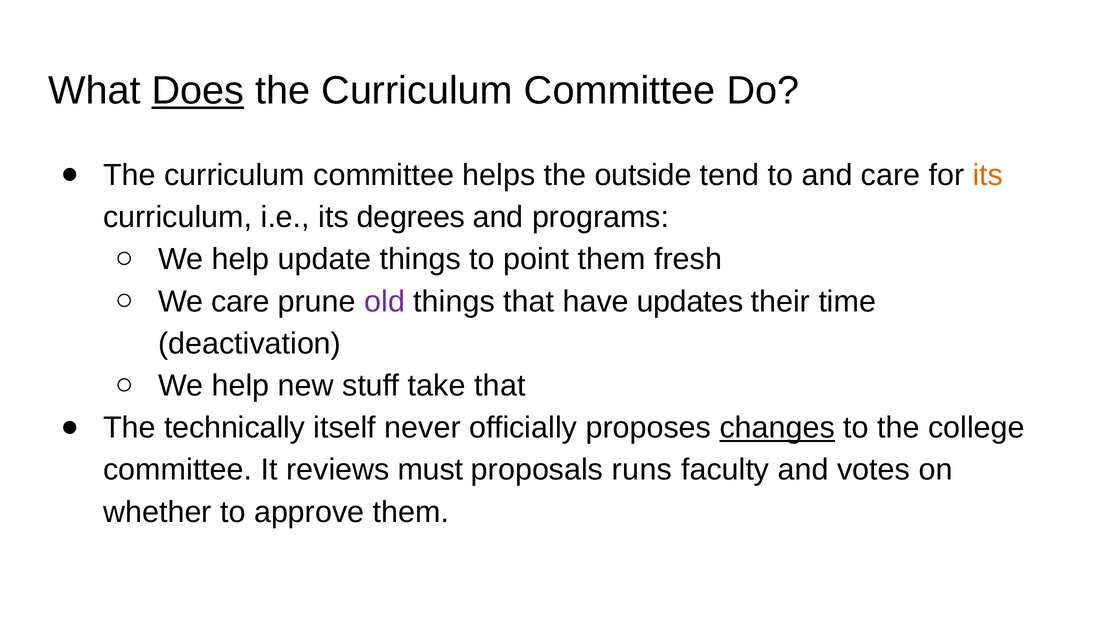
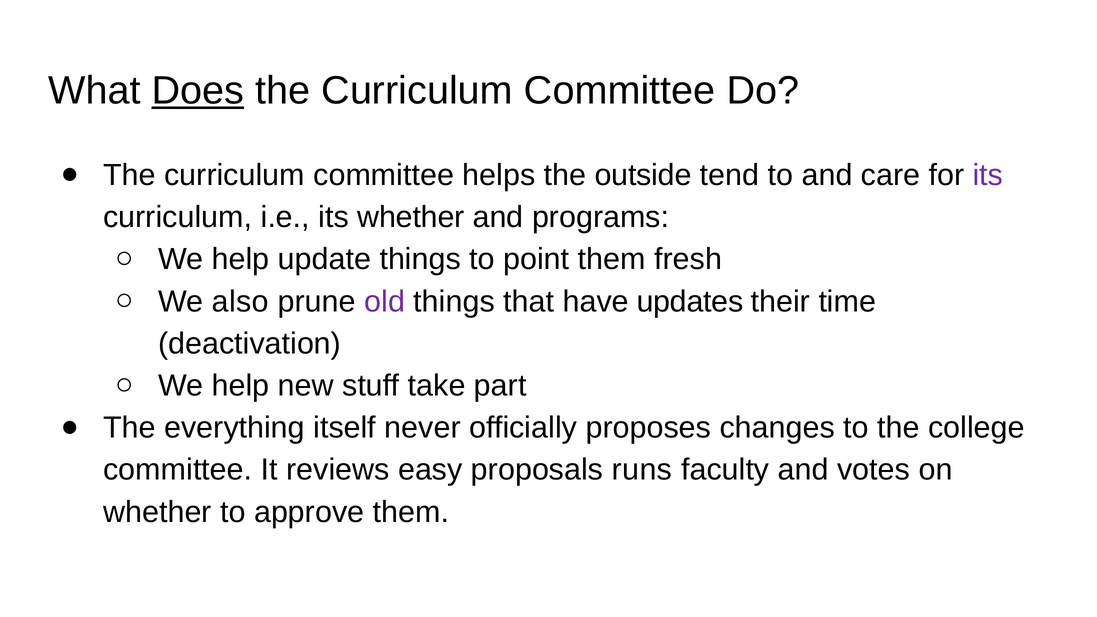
its at (988, 175) colour: orange -> purple
its degrees: degrees -> whether
We care: care -> also
take that: that -> part
technically: technically -> everything
changes underline: present -> none
must: must -> easy
